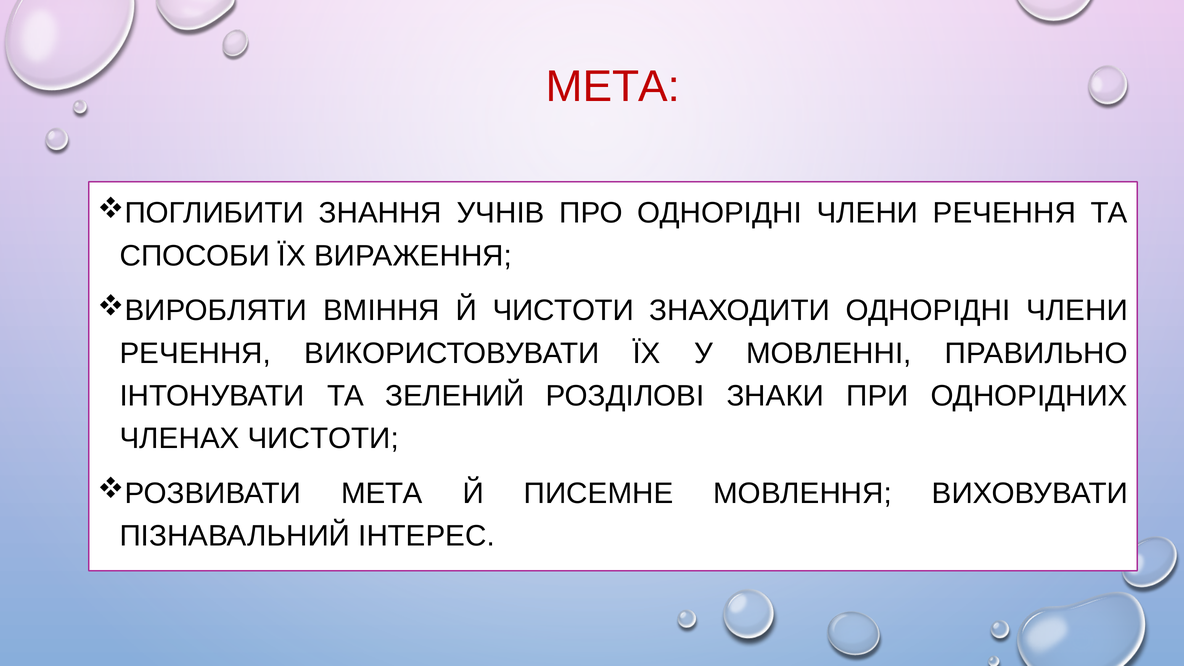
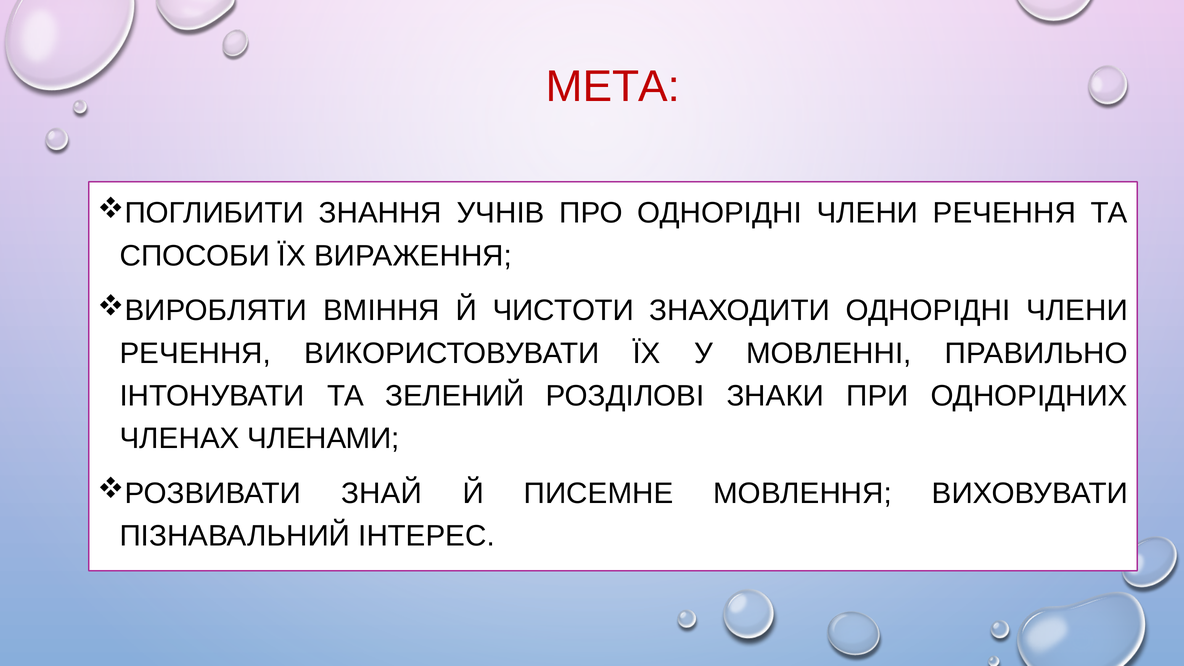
ЧЛЕНАХ ЧИСТОТИ: ЧИСТОТИ -> ЧЛЕНАМИ
МЕТА at (382, 494): МЕТА -> ЗНАЙ
